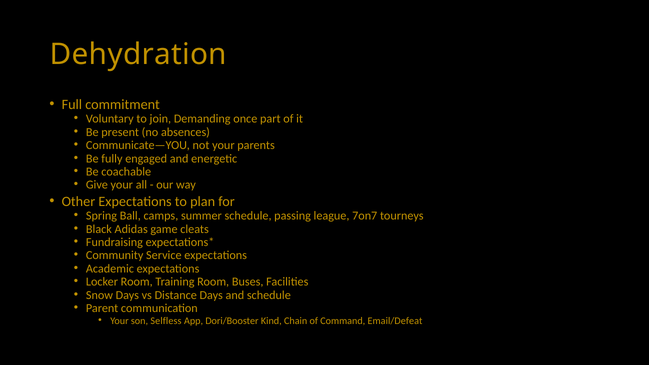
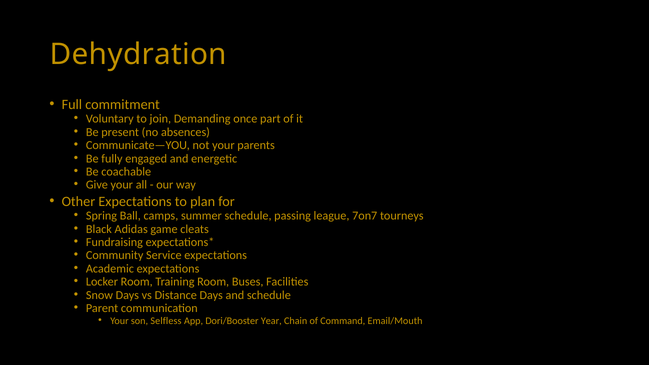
Kind: Kind -> Year
Email/Defeat: Email/Defeat -> Email/Mouth
